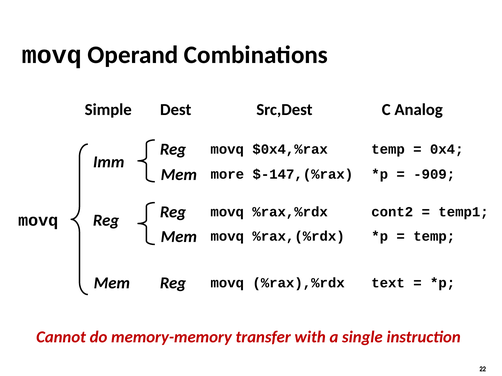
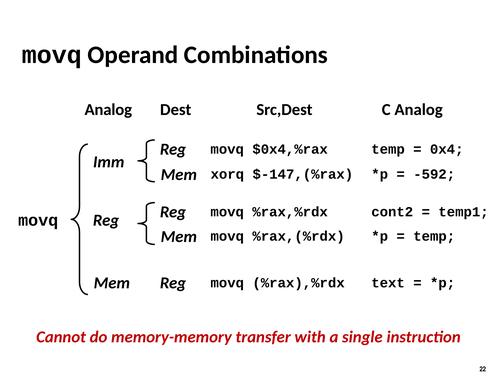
Simple at (108, 110): Simple -> Analog
more: more -> xorq
-909: -909 -> -592
